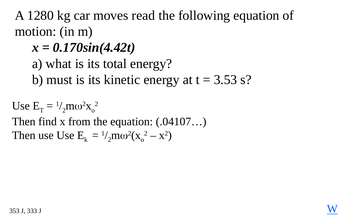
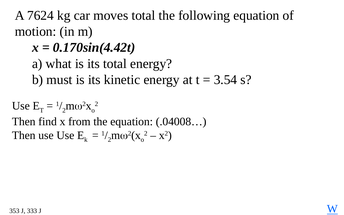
1280: 1280 -> 7624
moves read: read -> total
3.53: 3.53 -> 3.54
.04107…: .04107… -> .04008…
